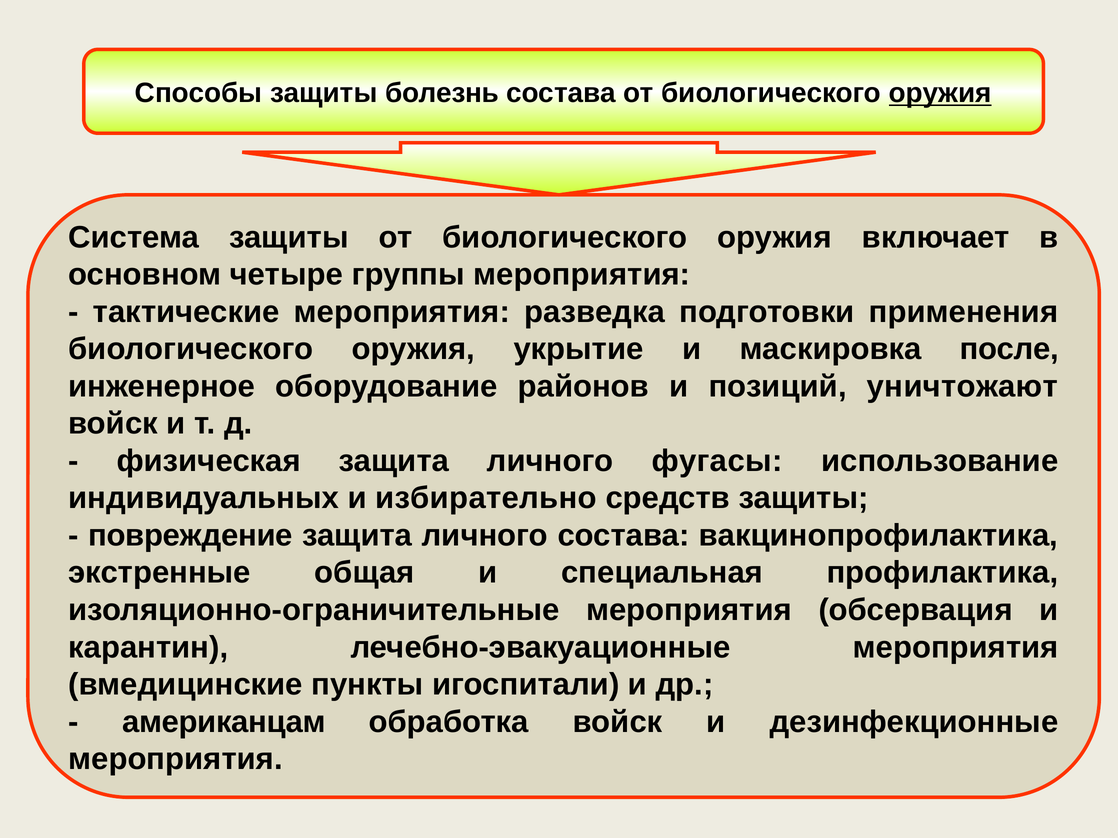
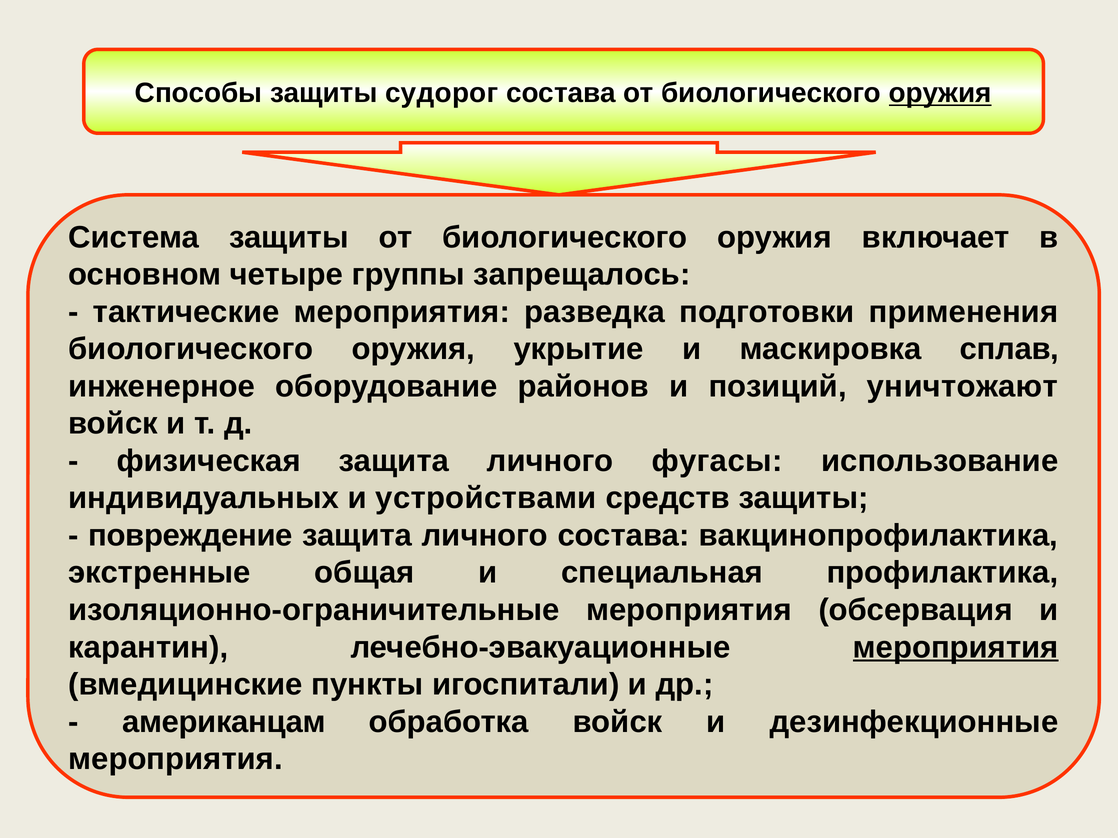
болезнь: болезнь -> судорог
группы мероприятия: мероприятия -> запрещалось
после: после -> сплав
избирательно: избирательно -> устройствами
мероприятия at (956, 648) underline: none -> present
